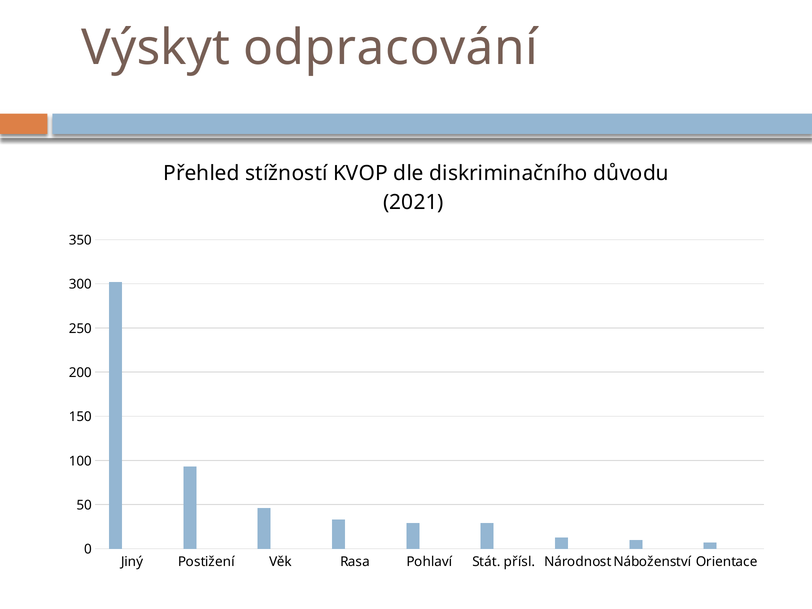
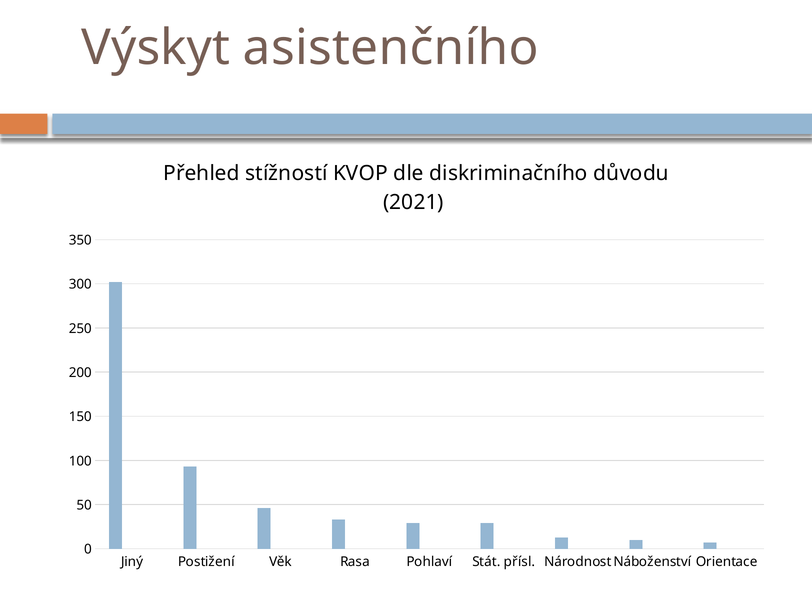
odpracování: odpracování -> asistenčního
